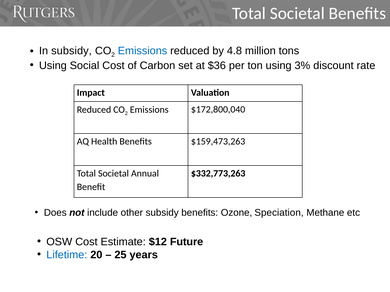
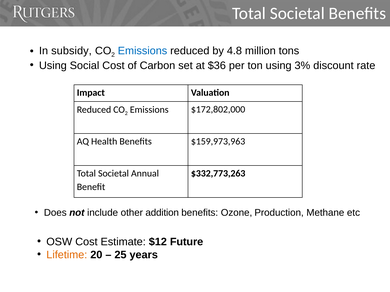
$172,800,040: $172,800,040 -> $172,802,000
$159,473,263: $159,473,263 -> $159,973,963
other subsidy: subsidy -> addition
Speciation: Speciation -> Production
Lifetime colour: blue -> orange
